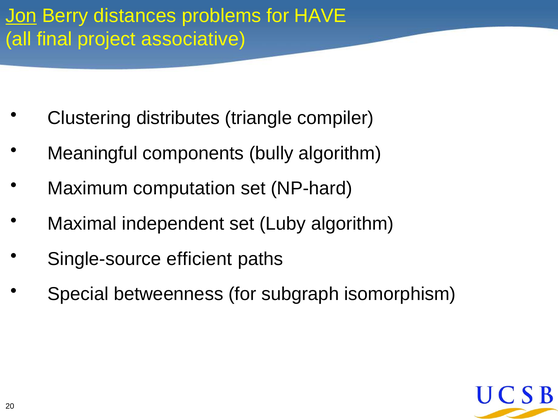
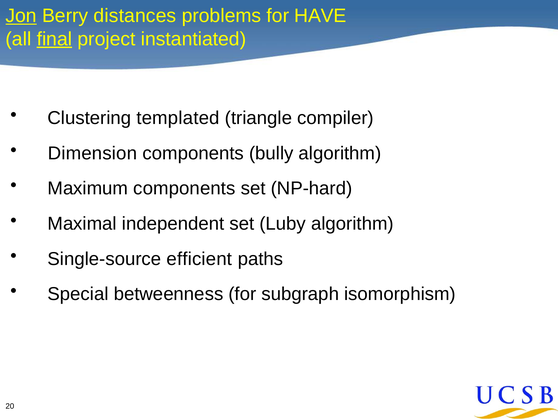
final underline: none -> present
associative: associative -> instantiated
distributes: distributes -> templated
Meaningful: Meaningful -> Dimension
Maximum computation: computation -> components
